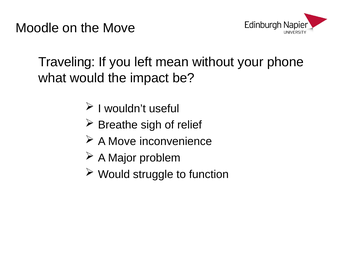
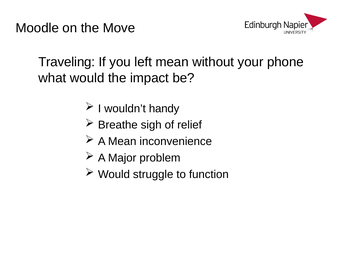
useful: useful -> handy
A Move: Move -> Mean
